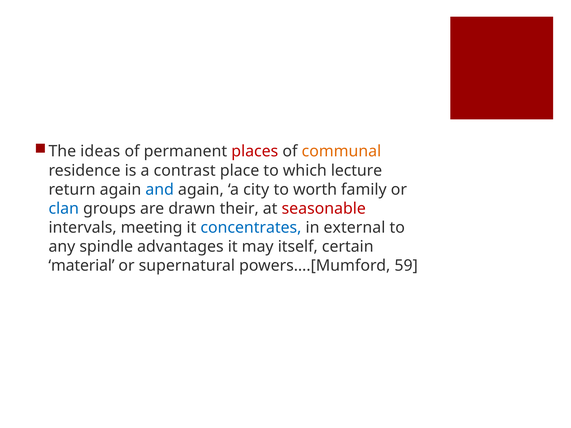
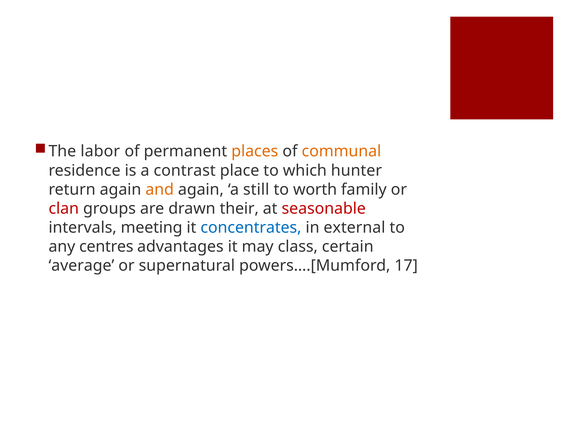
ideas: ideas -> labor
places colour: red -> orange
lecture: lecture -> hunter
and colour: blue -> orange
city: city -> still
clan colour: blue -> red
spindle: spindle -> centres
itself: itself -> class
material: material -> average
59: 59 -> 17
